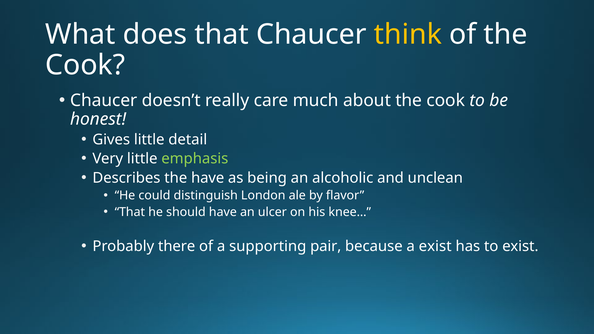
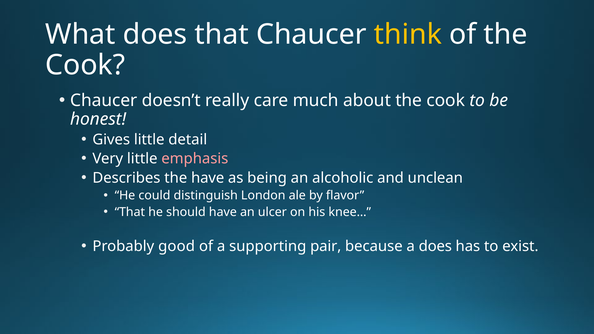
emphasis colour: light green -> pink
there: there -> good
a exist: exist -> does
